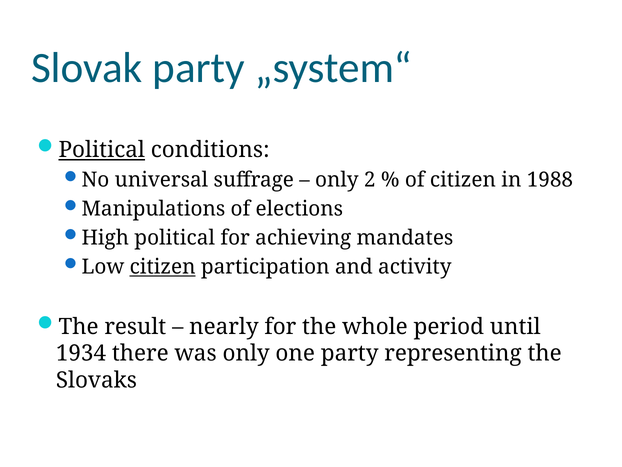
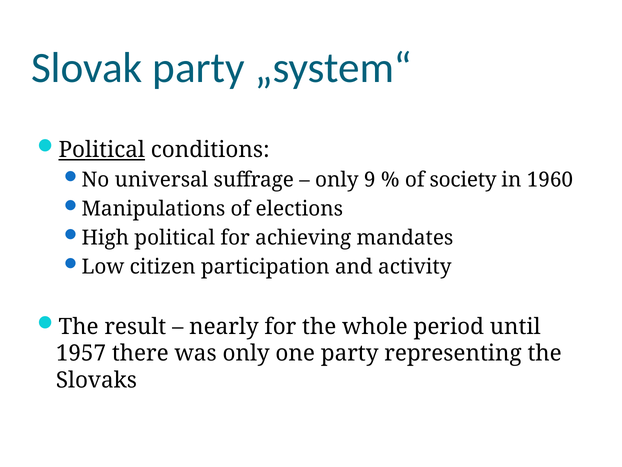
2: 2 -> 9
of citizen: citizen -> society
1988: 1988 -> 1960
citizen at (163, 267) underline: present -> none
1934: 1934 -> 1957
